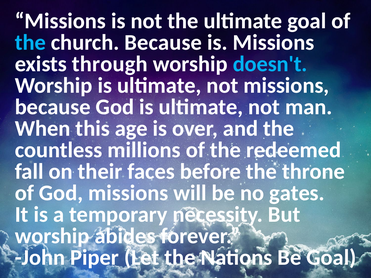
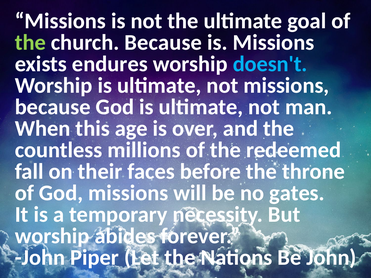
the at (30, 42) colour: light blue -> light green
through: through -> endures
Be Goal: Goal -> John
